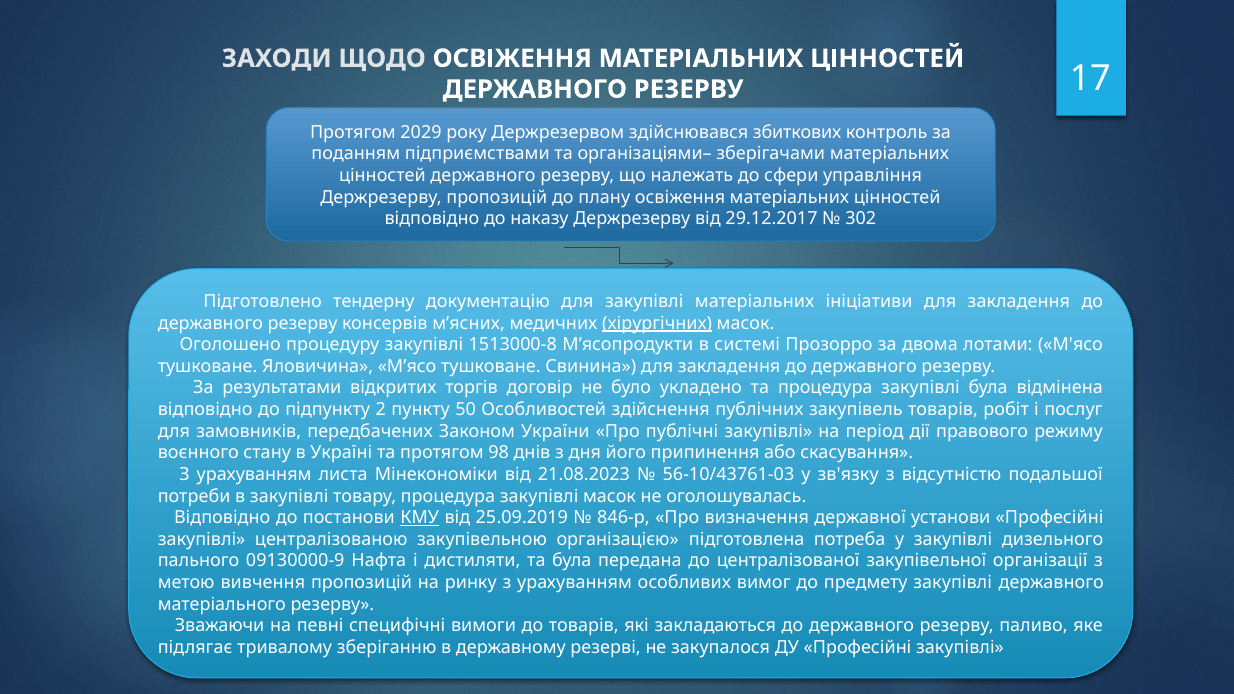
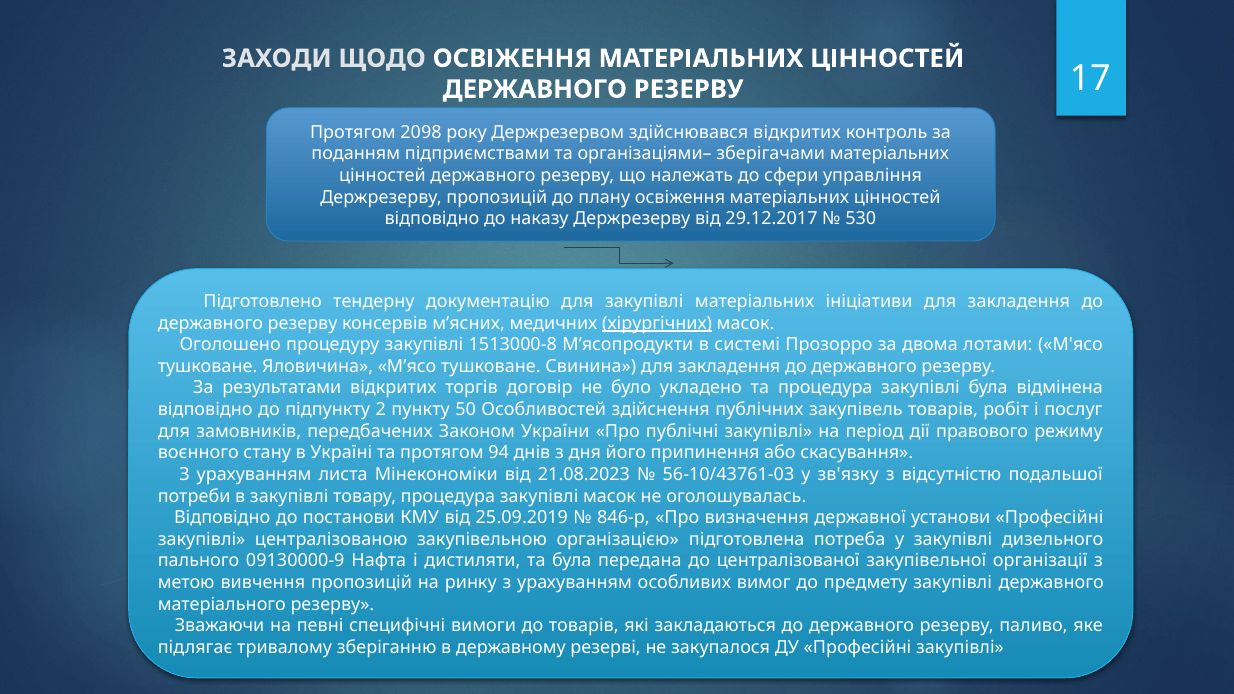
2029: 2029 -> 2098
здійснювався збиткових: збиткових -> відкритих
302: 302 -> 530
98: 98 -> 94
КМУ underline: present -> none
